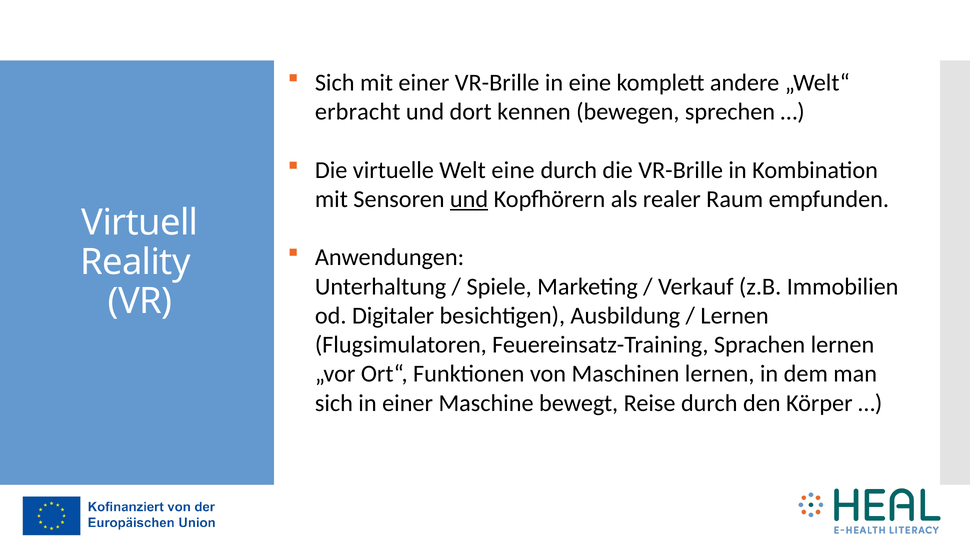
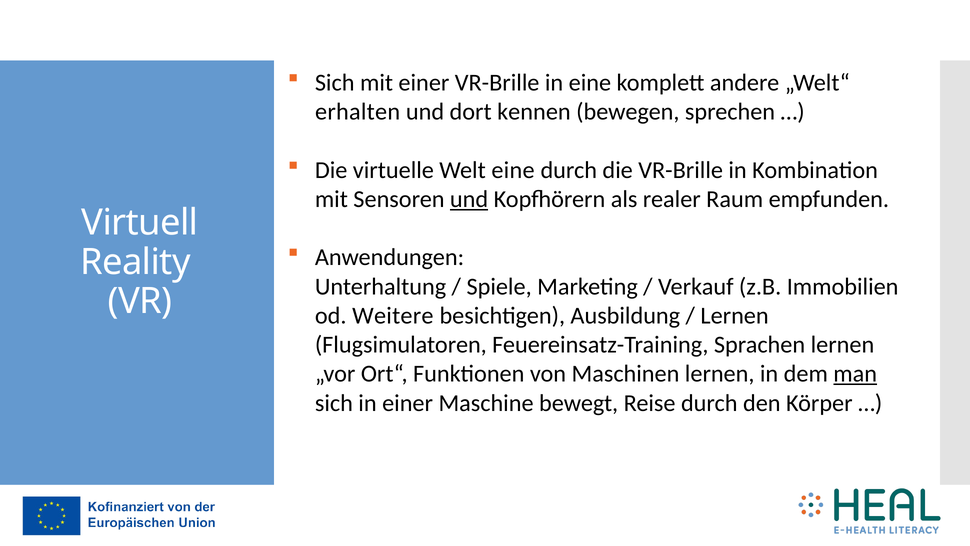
erbracht: erbracht -> erhalten
Digitaler: Digitaler -> Weitere
man underline: none -> present
